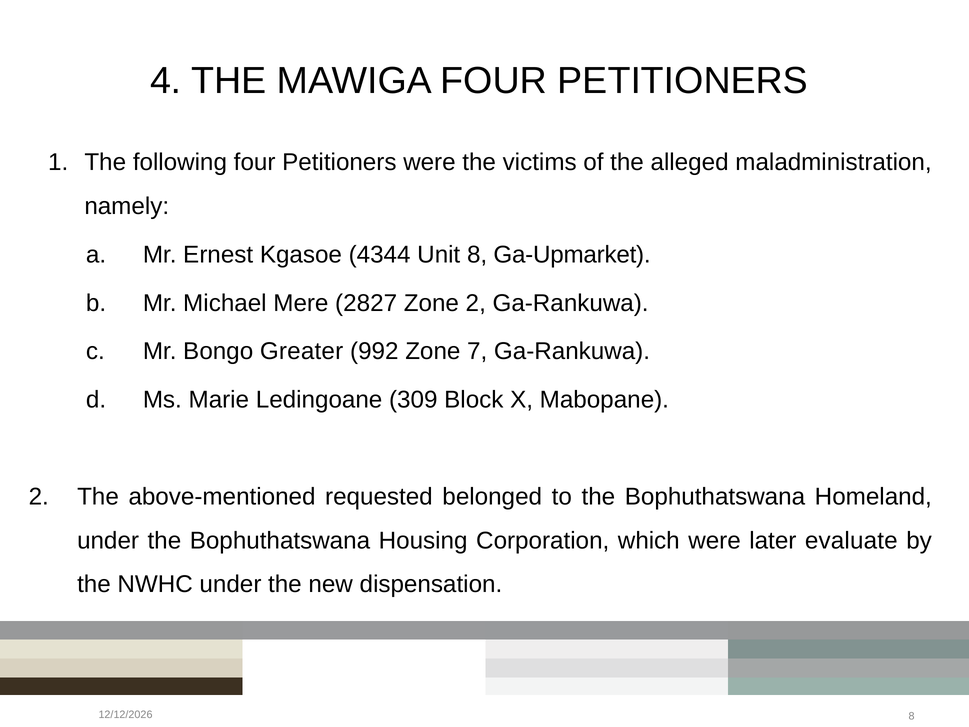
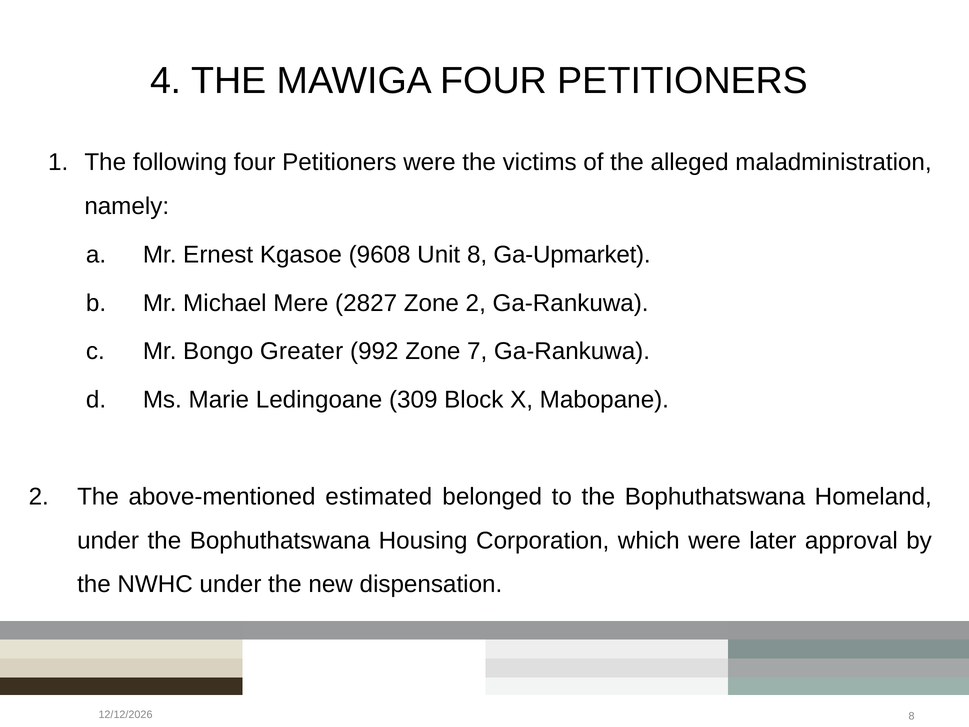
4344: 4344 -> 9608
requested: requested -> estimated
evaluate: evaluate -> approval
